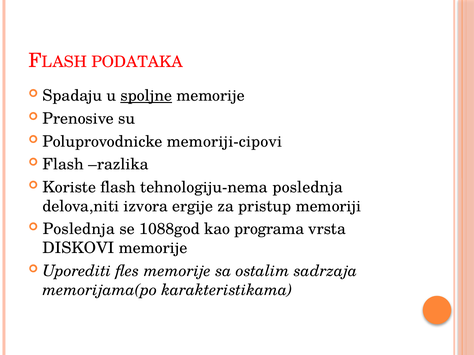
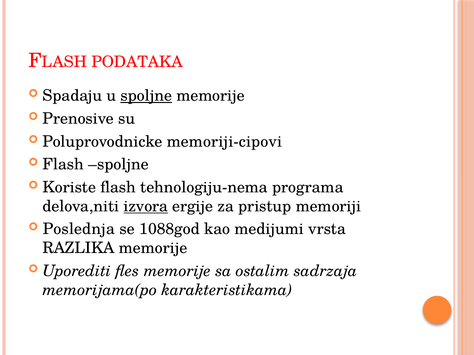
Flash razlika: razlika -> spoljne
tehnologiju-nema poslednja: poslednja -> programa
izvora underline: none -> present
programa: programa -> medijumi
DISKOVI: DISKOVI -> RAZLIKA
